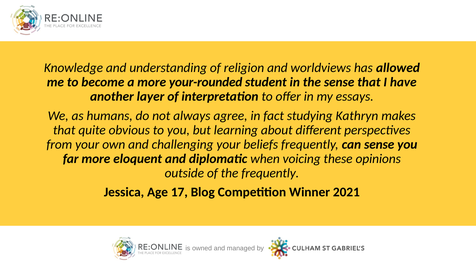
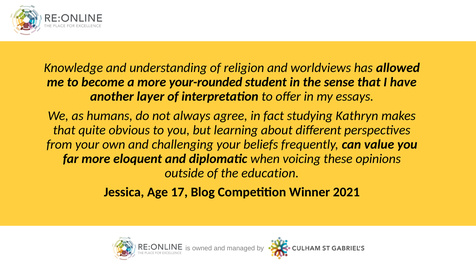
can sense: sense -> value
the frequently: frequently -> education
